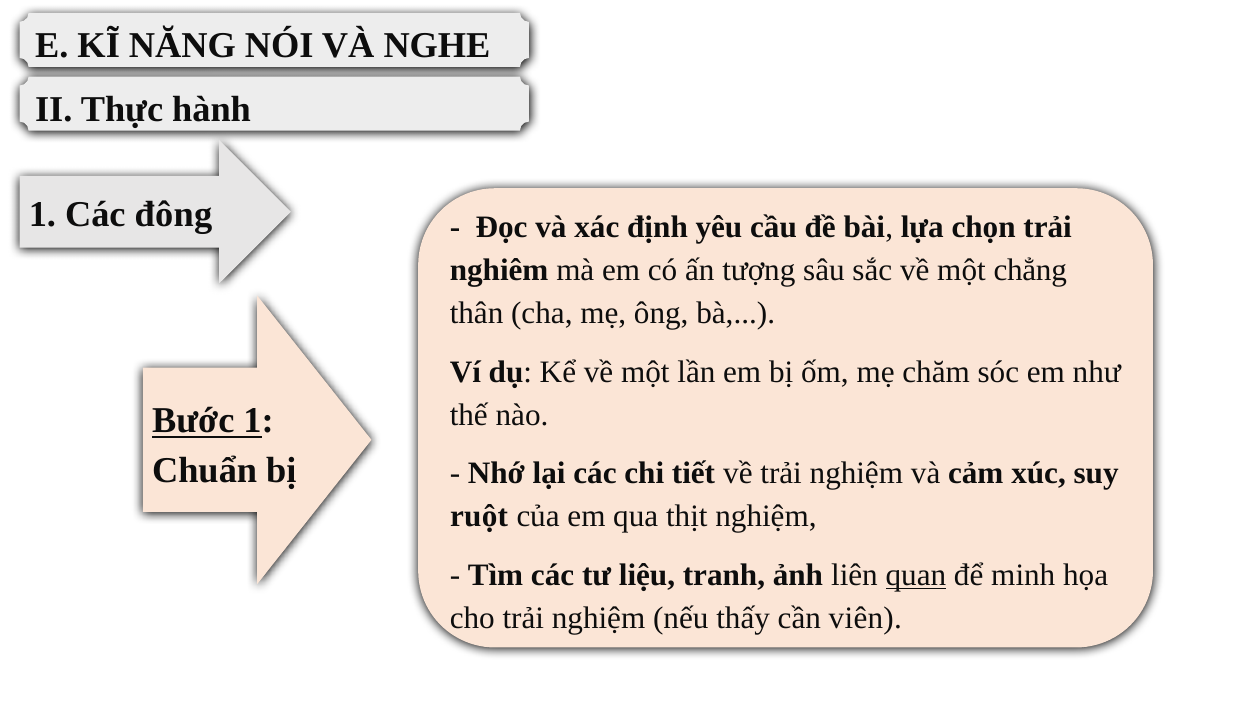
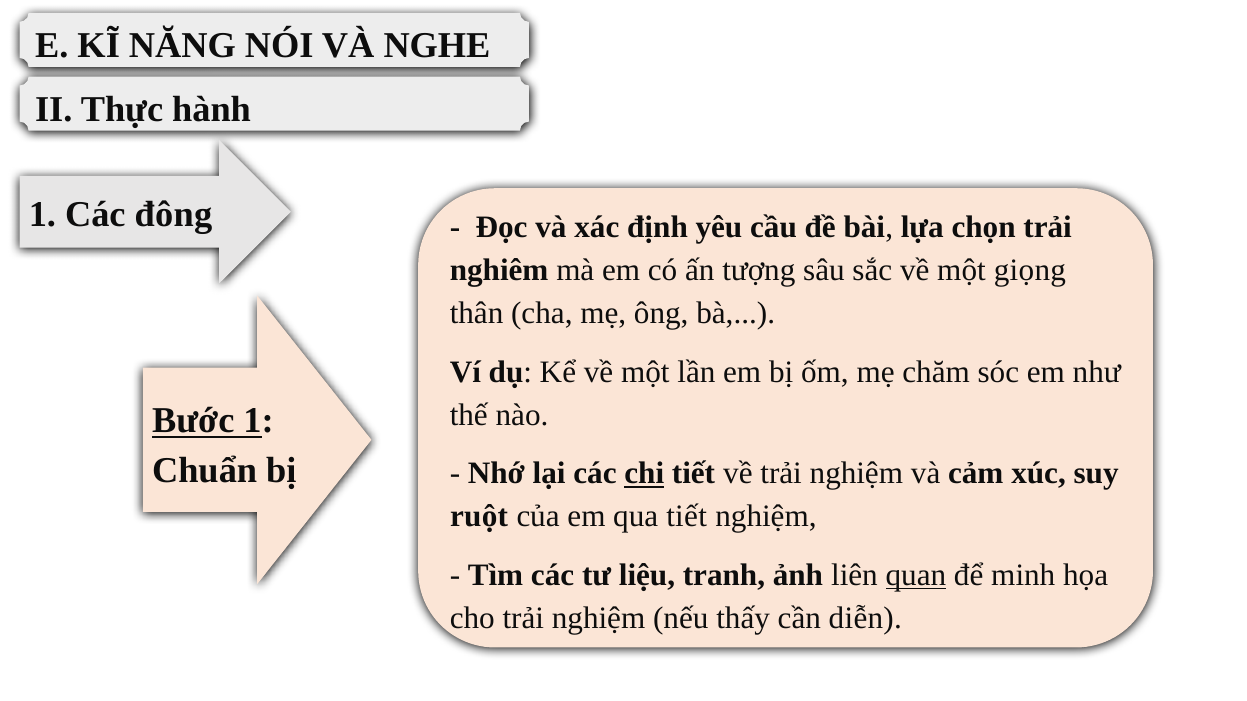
chẳng: chẳng -> giọng
chi underline: none -> present
qua thịt: thịt -> tiết
viên: viên -> diễn
